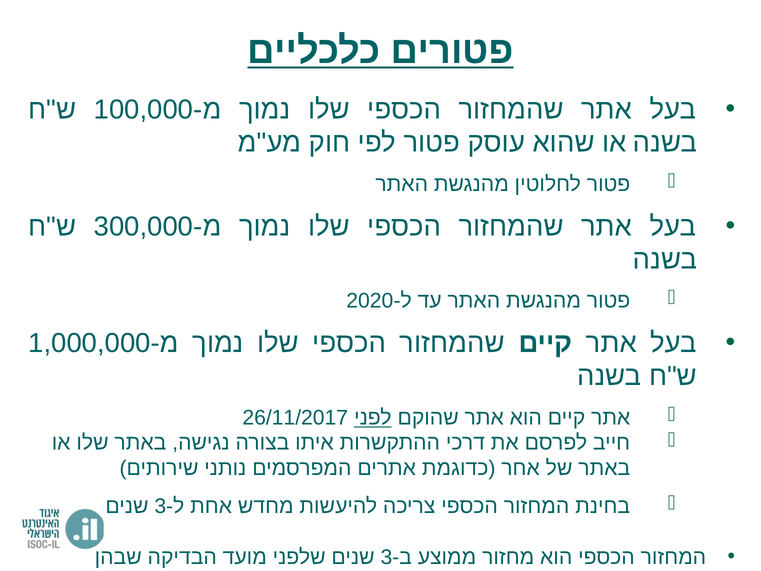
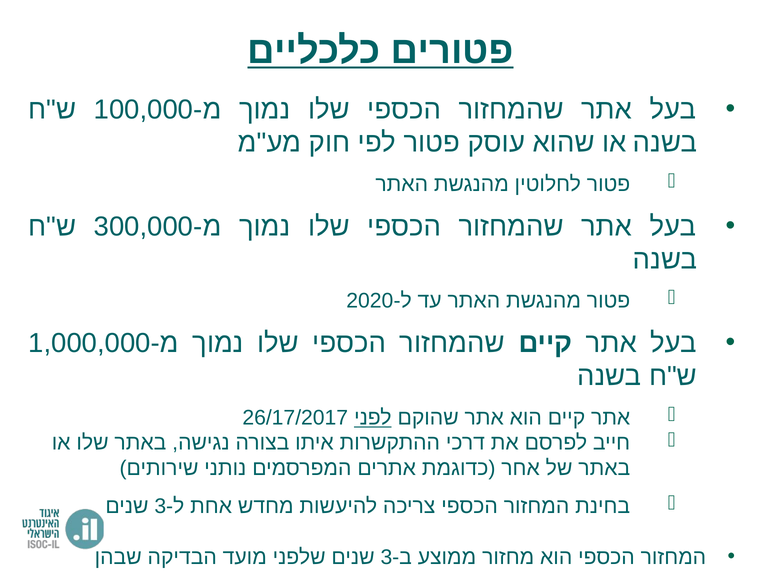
26/11/2017: 26/11/2017 -> 26/17/2017
